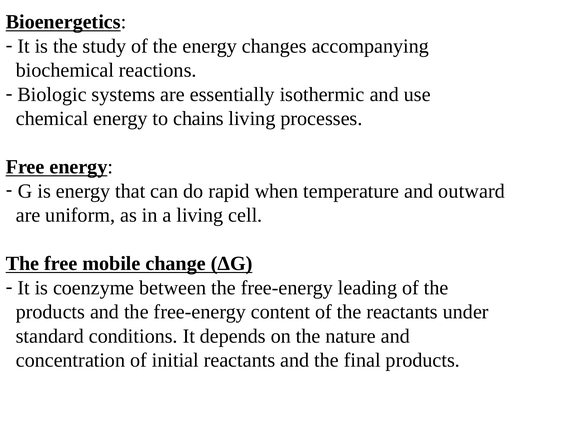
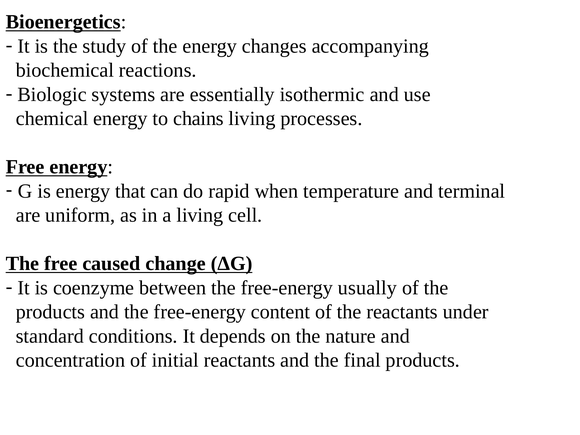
outward: outward -> terminal
mobile: mobile -> caused
leading: leading -> usually
